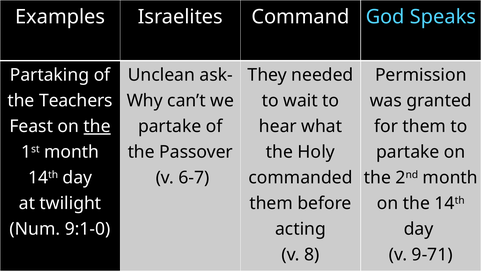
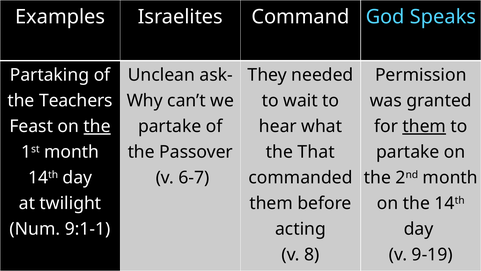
them at (424, 126) underline: none -> present
Holy: Holy -> That
9:1-0: 9:1-0 -> 9:1-1
9-71: 9-71 -> 9-19
